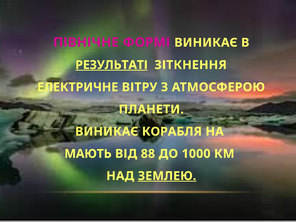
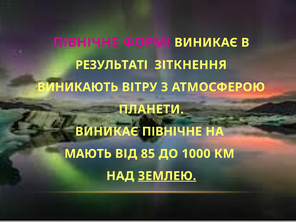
РЕЗУЛЬТАТІ underline: present -> none
ЕЛЕКТРИЧНЕ: ЕЛЕКТРИЧНЕ -> ВИНИКАЮТЬ
ВИНИКАЄ КОРАБЛЯ: КОРАБЛЯ -> ПІВНІЧНЕ
88: 88 -> 85
